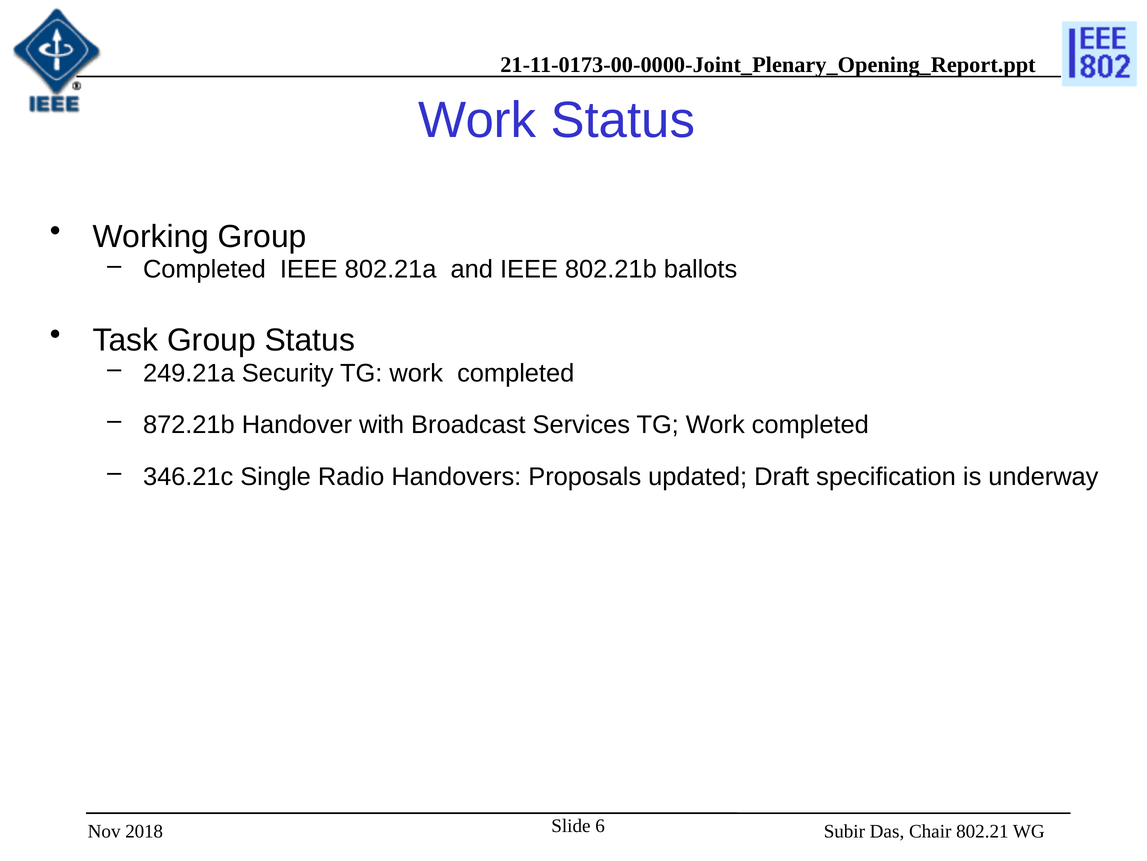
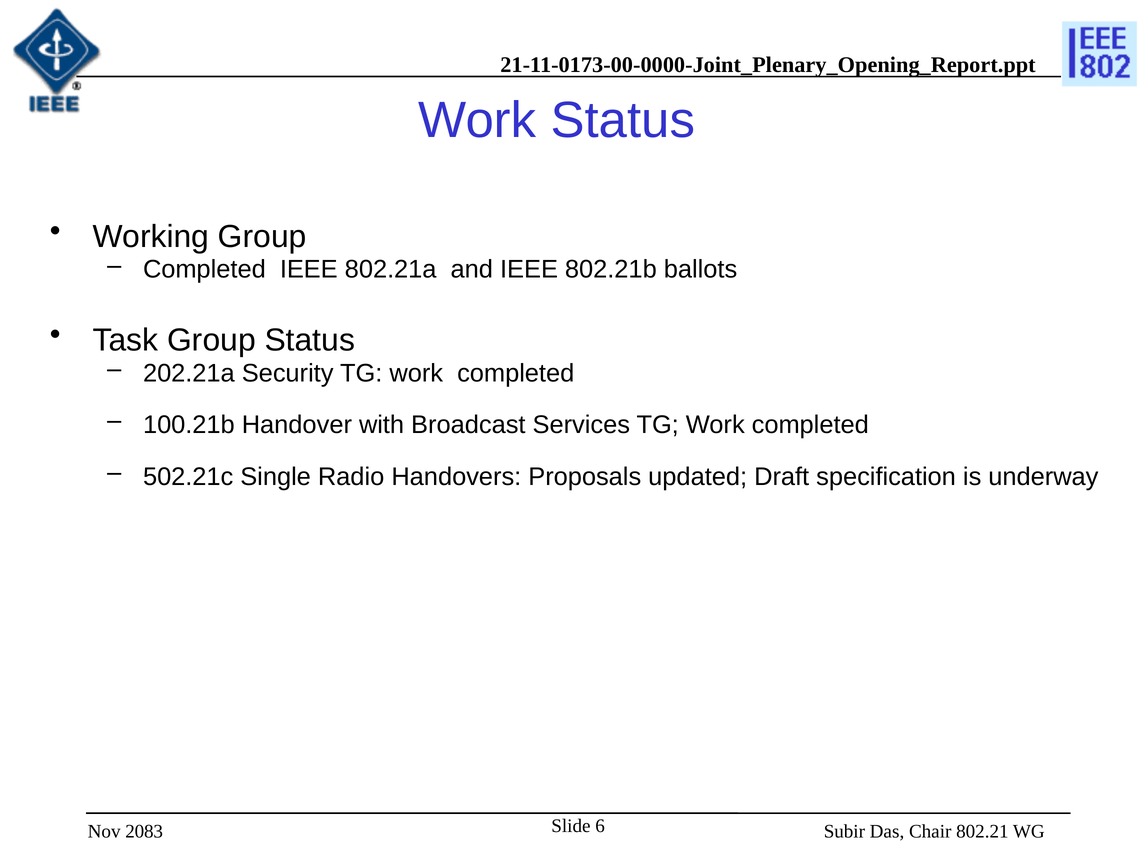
249.21a: 249.21a -> 202.21a
872.21b: 872.21b -> 100.21b
346.21c: 346.21c -> 502.21c
2018: 2018 -> 2083
